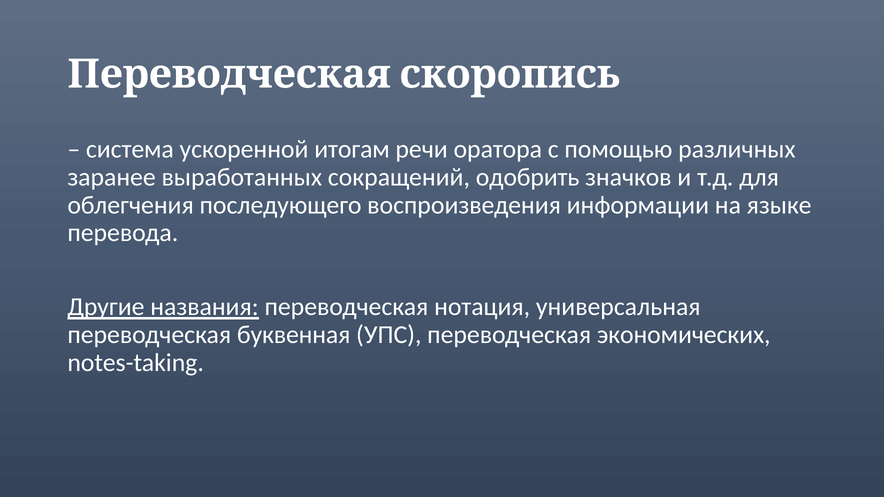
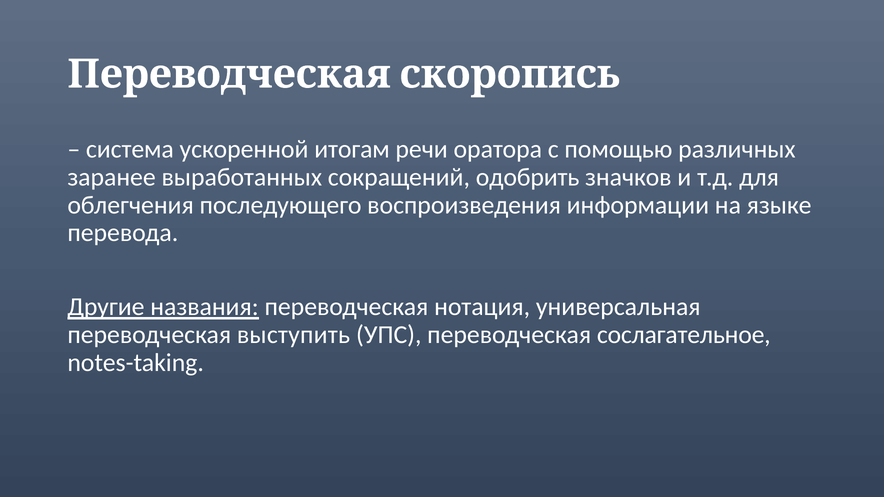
буквенная: буквенная -> выступить
экономических: экономических -> сослагательное
